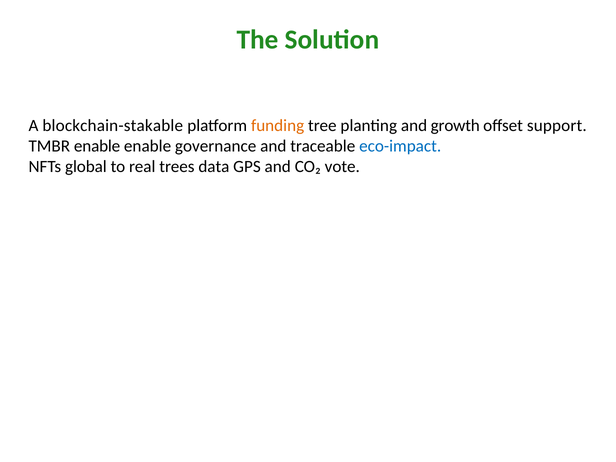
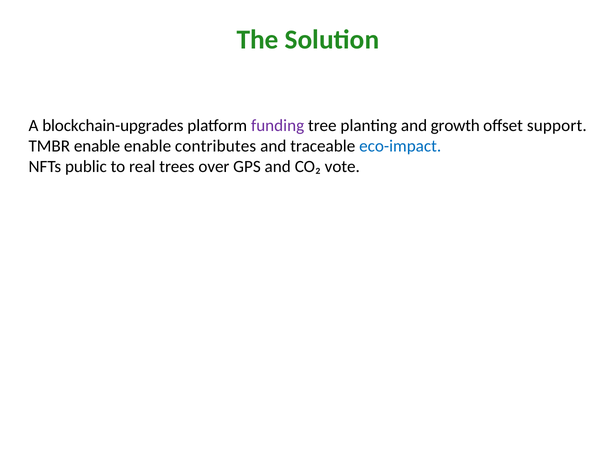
blockchain-stakable: blockchain-stakable -> blockchain-upgrades
funding colour: orange -> purple
governance: governance -> contributes
global: global -> public
data: data -> over
